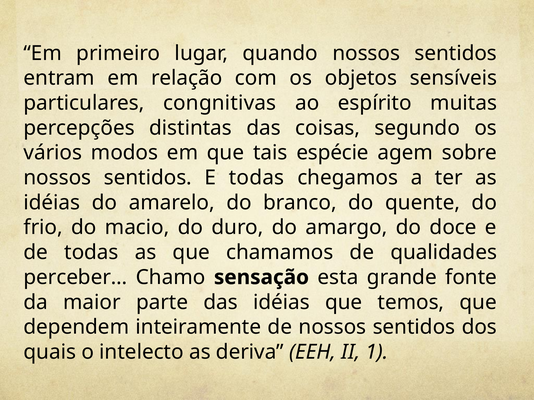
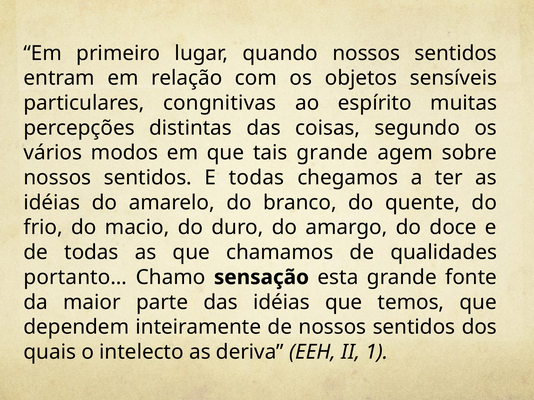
tais espécie: espécie -> grande
perceber…: perceber… -> portanto…
